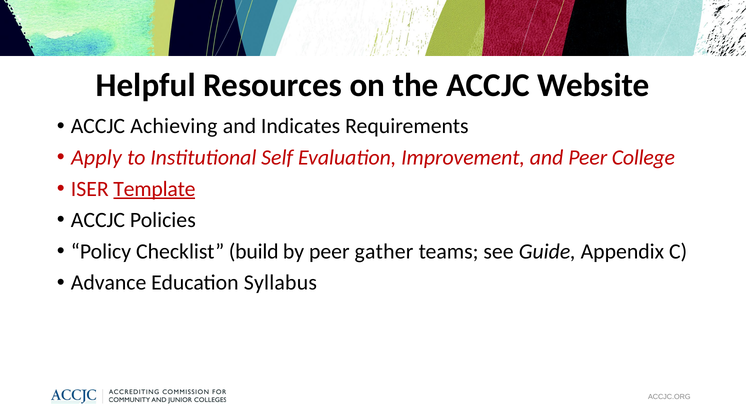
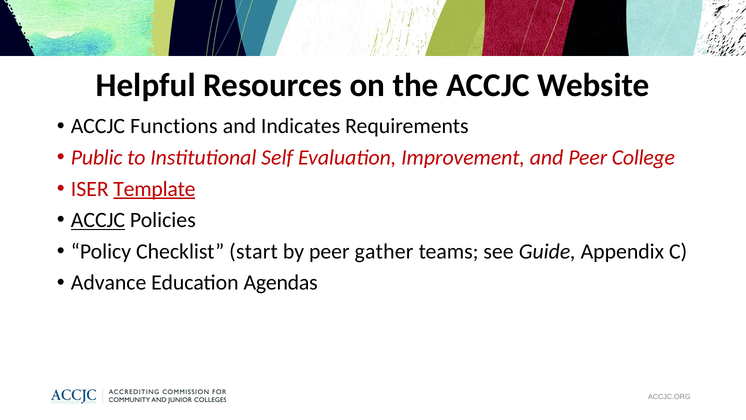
Achieving: Achieving -> Functions
Apply: Apply -> Public
ACCJC at (98, 220) underline: none -> present
build: build -> start
Syllabus: Syllabus -> Agendas
